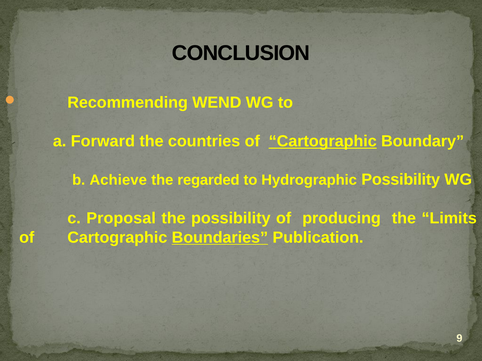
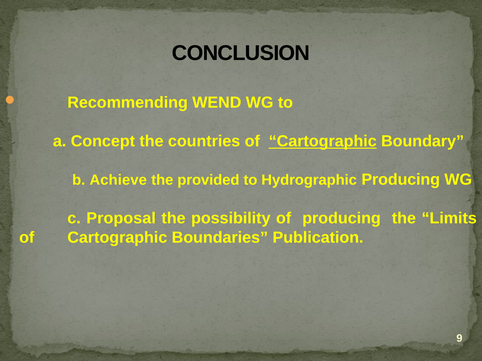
Forward: Forward -> Concept
regarded: regarded -> provided
Hydrographic Possibility: Possibility -> Producing
Boundaries underline: present -> none
